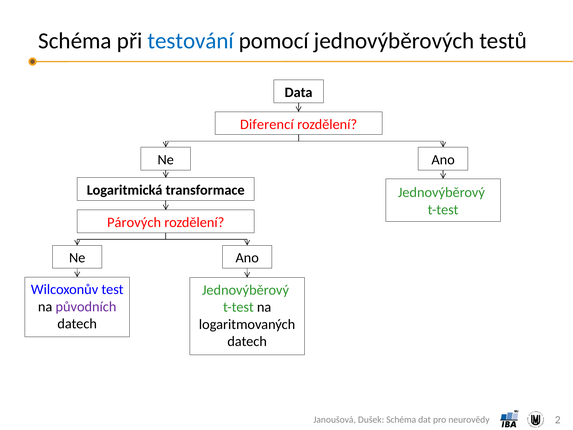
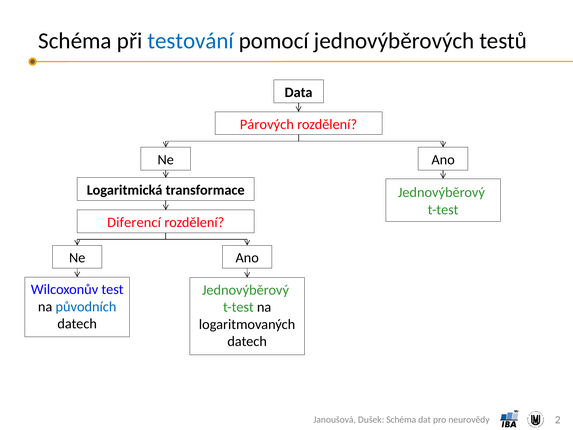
Diferencí: Diferencí -> Párových
Párových: Párových -> Diferencí
původních colour: purple -> blue
